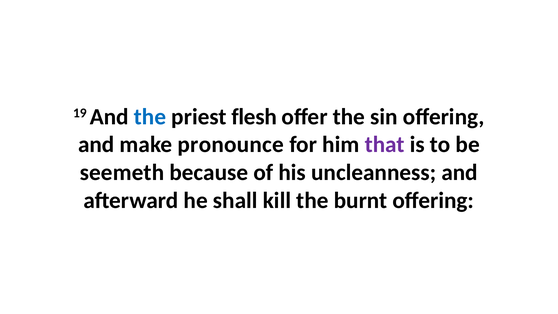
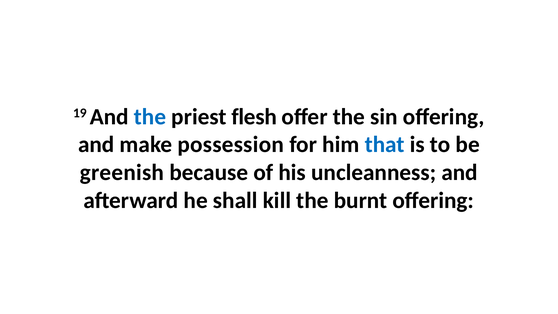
pronounce: pronounce -> possession
that colour: purple -> blue
seemeth: seemeth -> greenish
